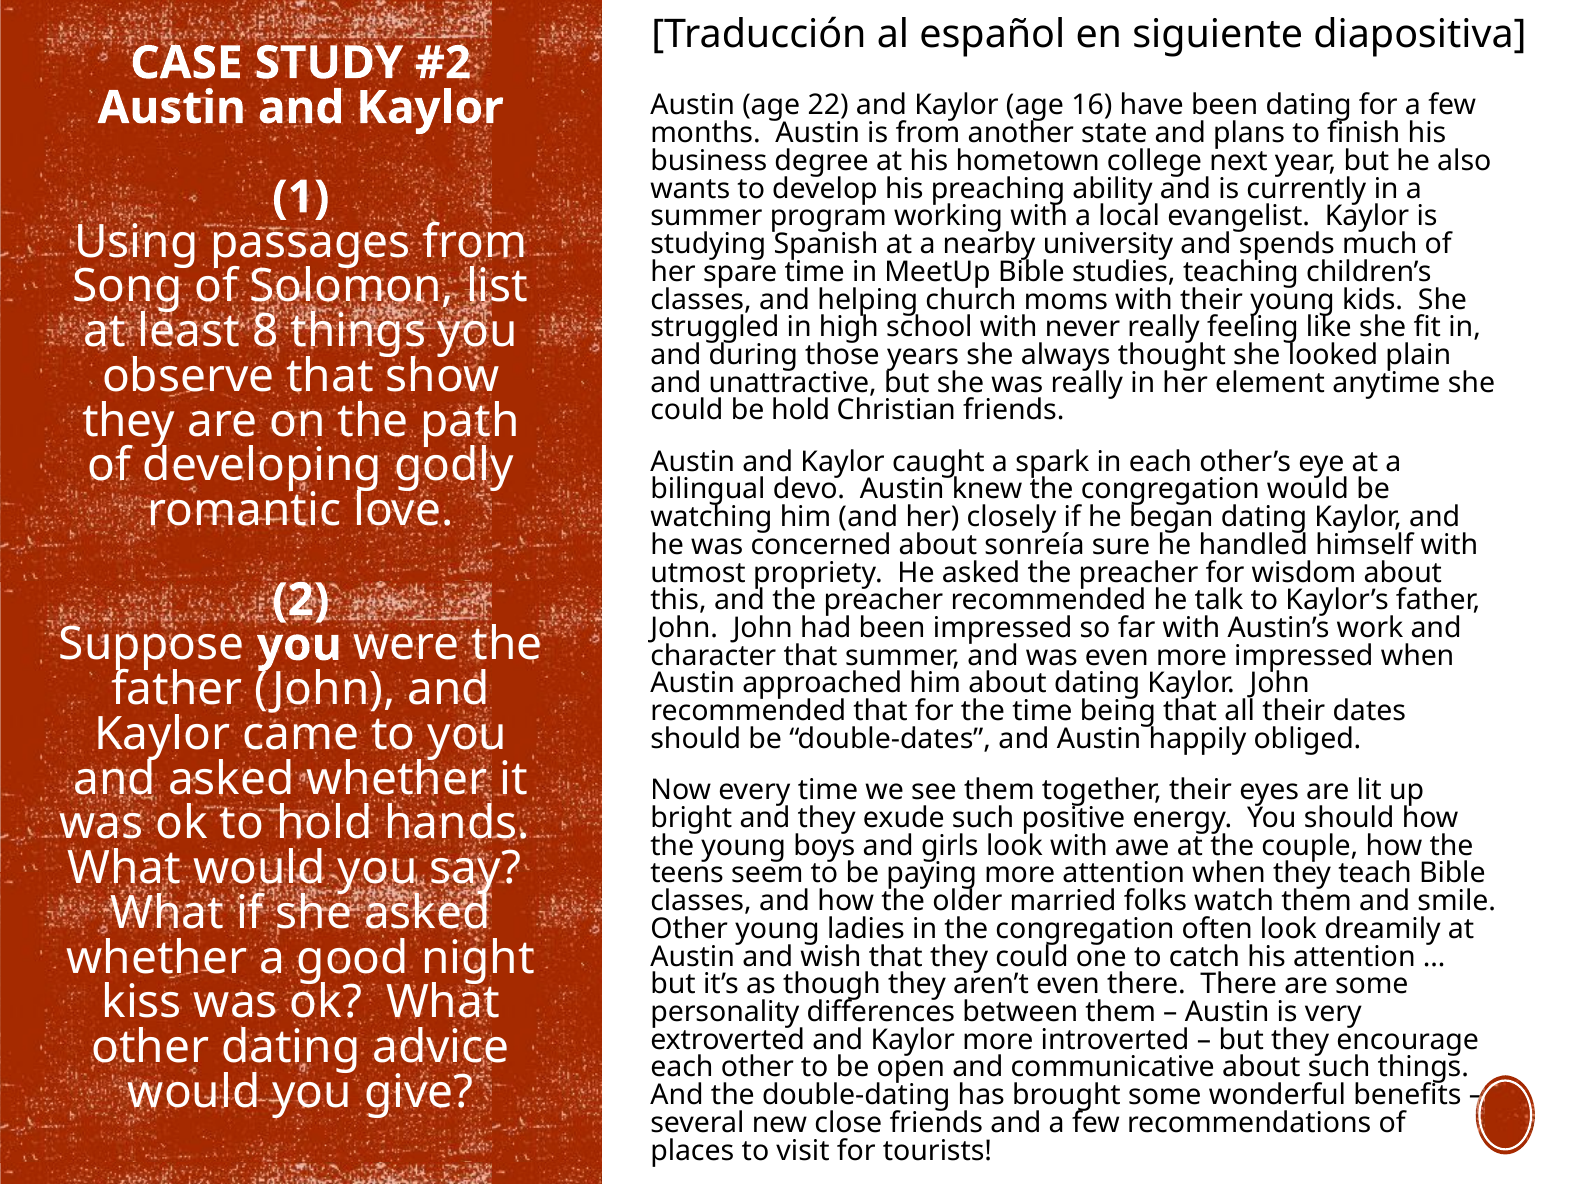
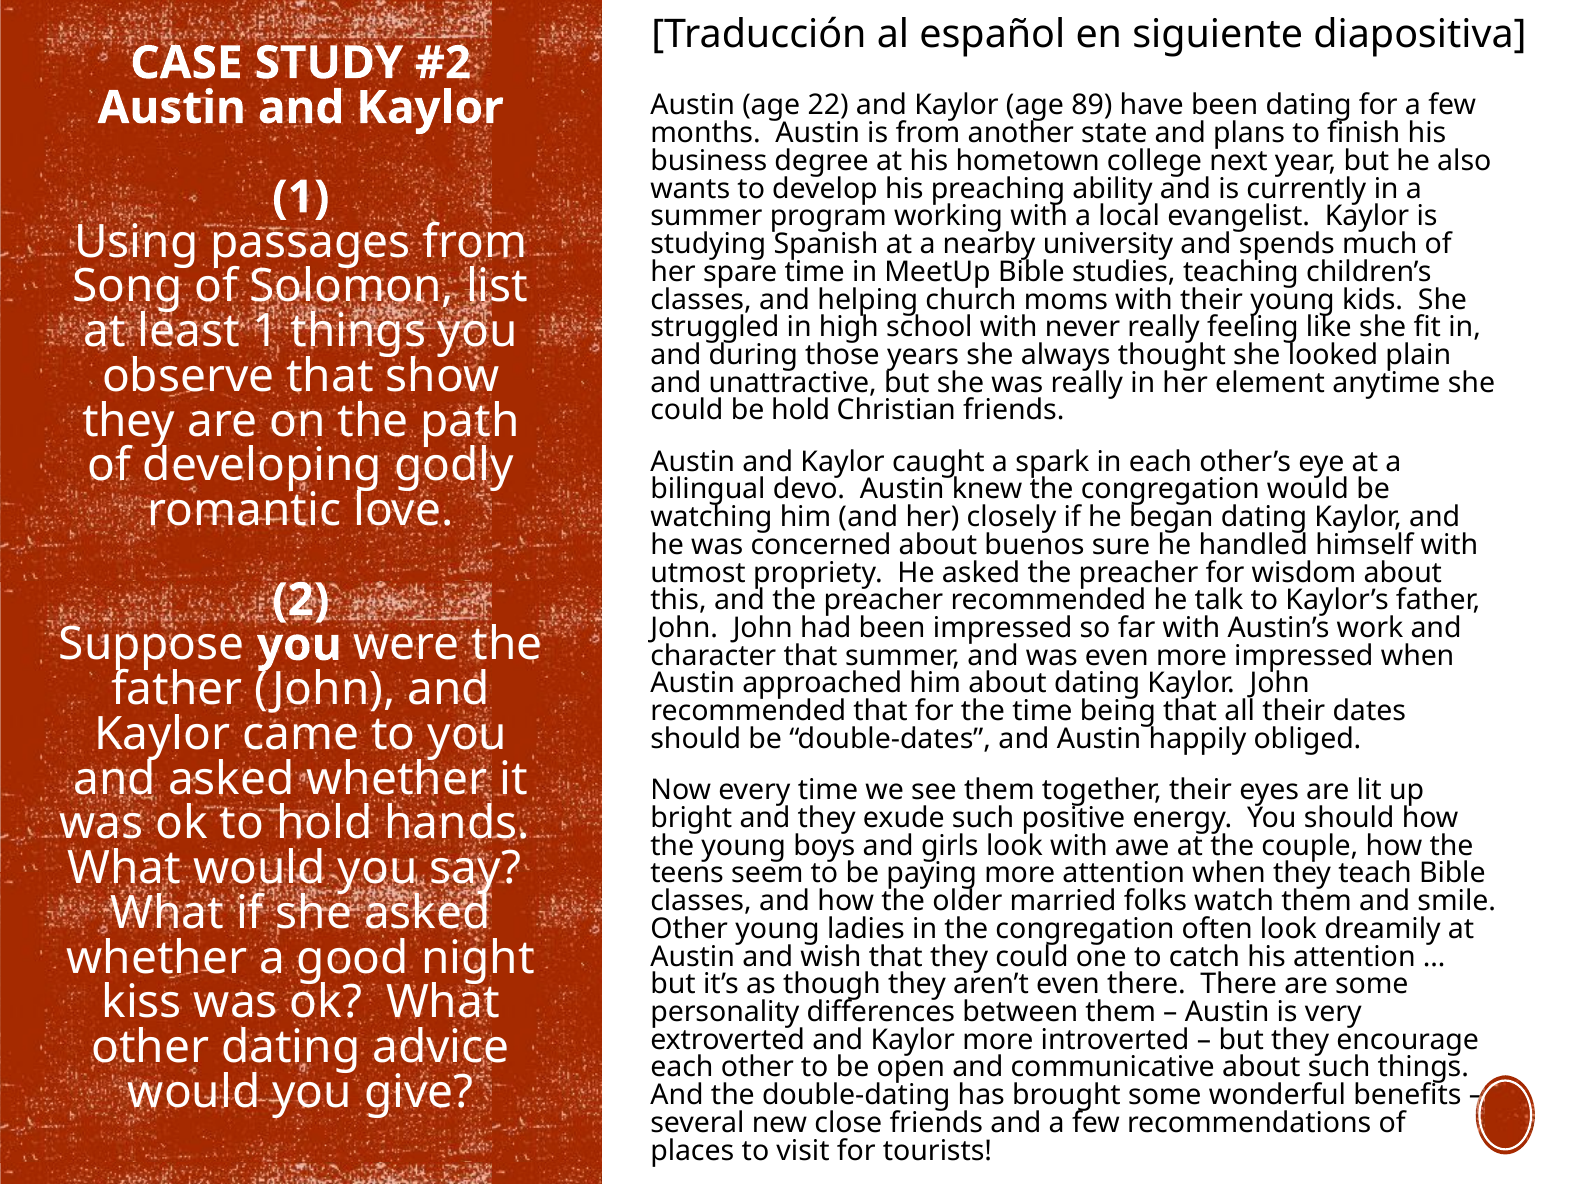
16: 16 -> 89
least 8: 8 -> 1
sonreía: sonreía -> buenos
